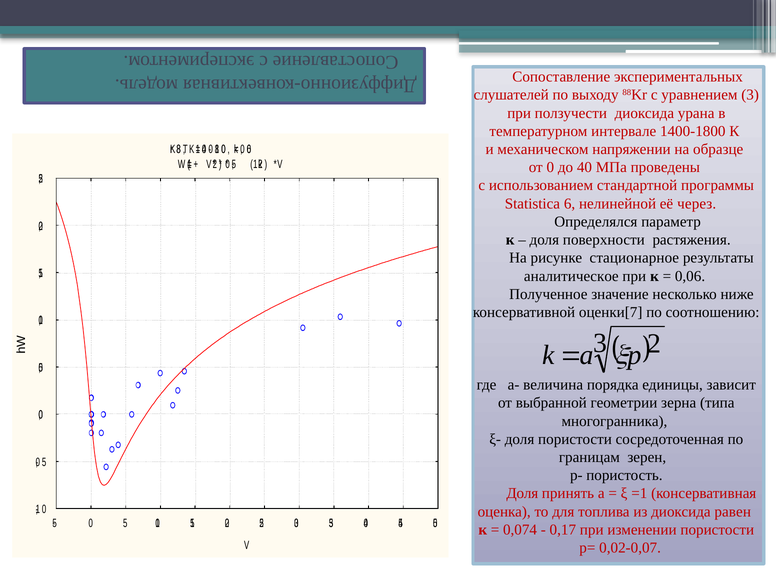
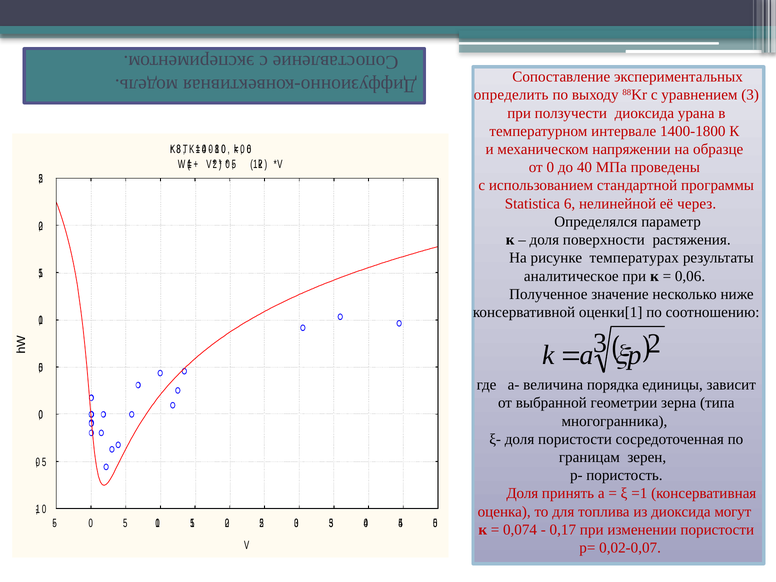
слушателей: слушателей -> определить
стационарное: стационарное -> температурах
оценки[7: оценки[7 -> оценки[1
равен: равен -> могут
